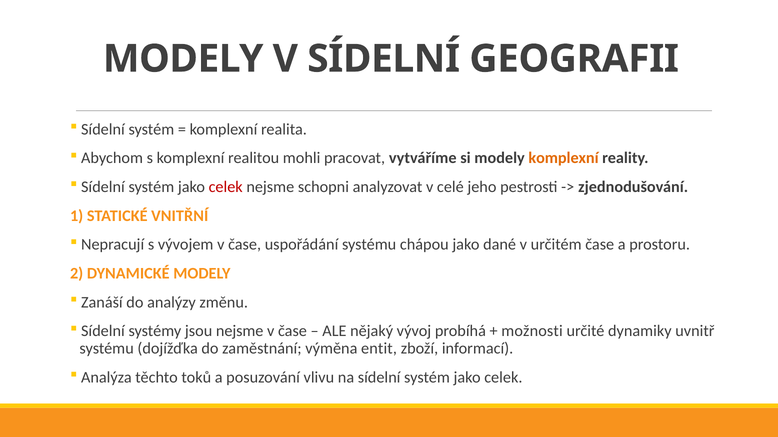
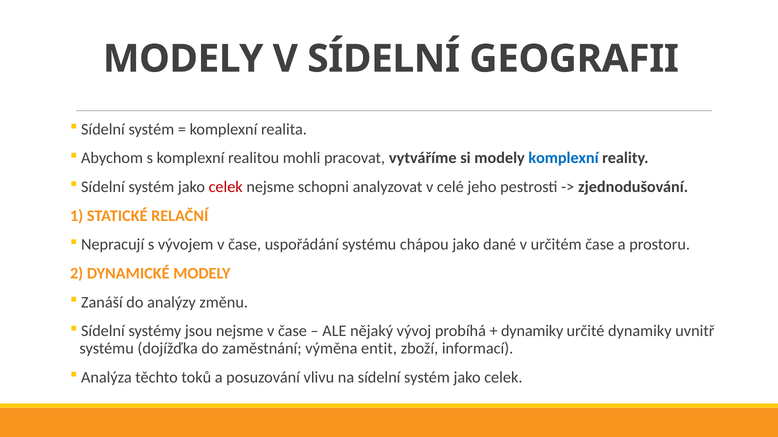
komplexní at (564, 158) colour: orange -> blue
VNITŘNÍ: VNITŘNÍ -> RELAČNÍ
možnosti at (532, 332): možnosti -> dynamiky
